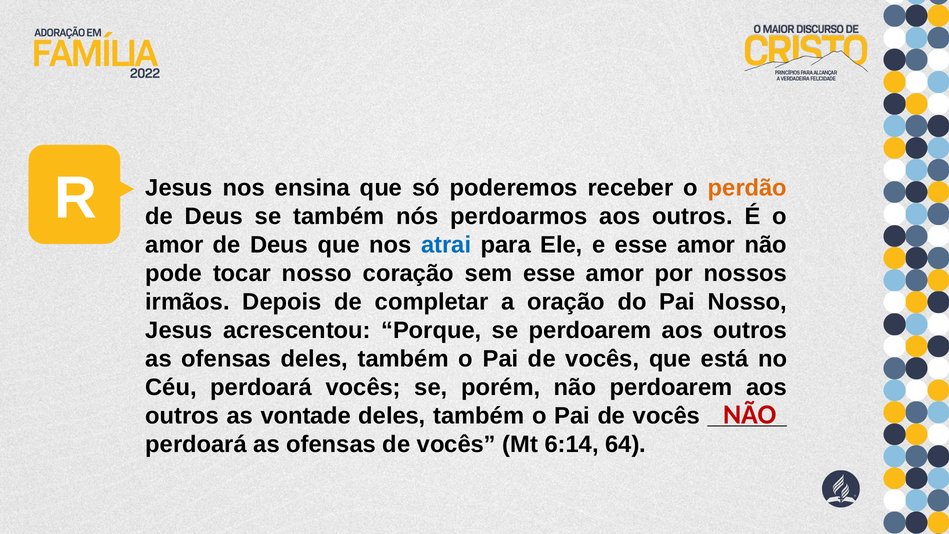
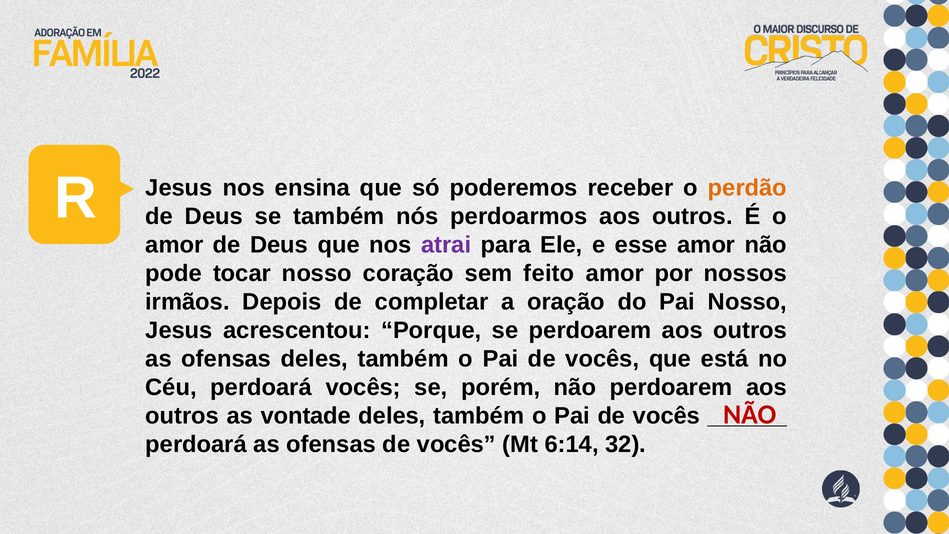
atrai colour: blue -> purple
sem esse: esse -> feito
64: 64 -> 32
